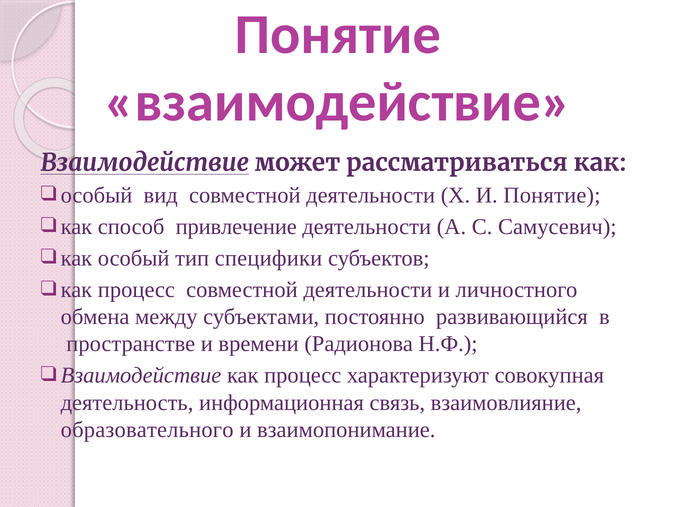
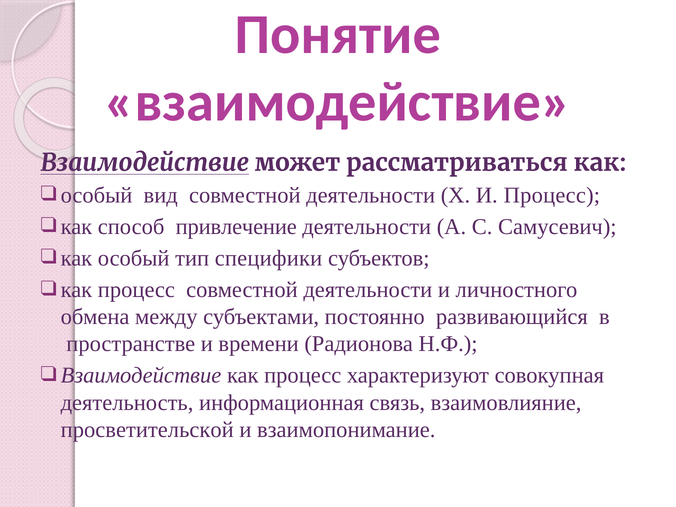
И Понятие: Понятие -> Процесс
образовательного: образовательного -> просветительской
